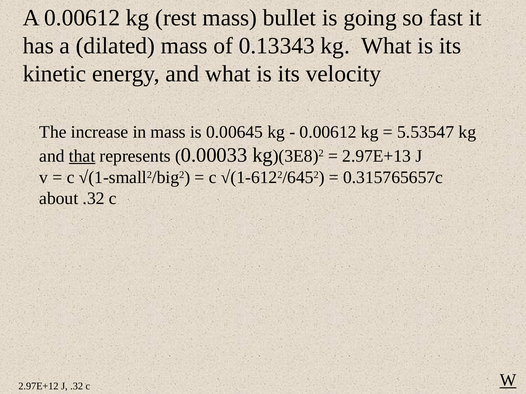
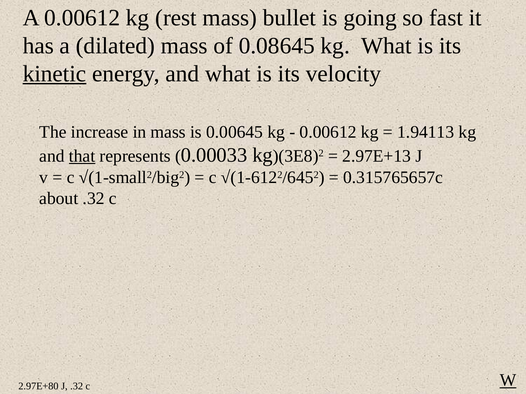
0.13343: 0.13343 -> 0.08645
kinetic underline: none -> present
5.53547: 5.53547 -> 1.94113
2.97E+12: 2.97E+12 -> 2.97E+80
